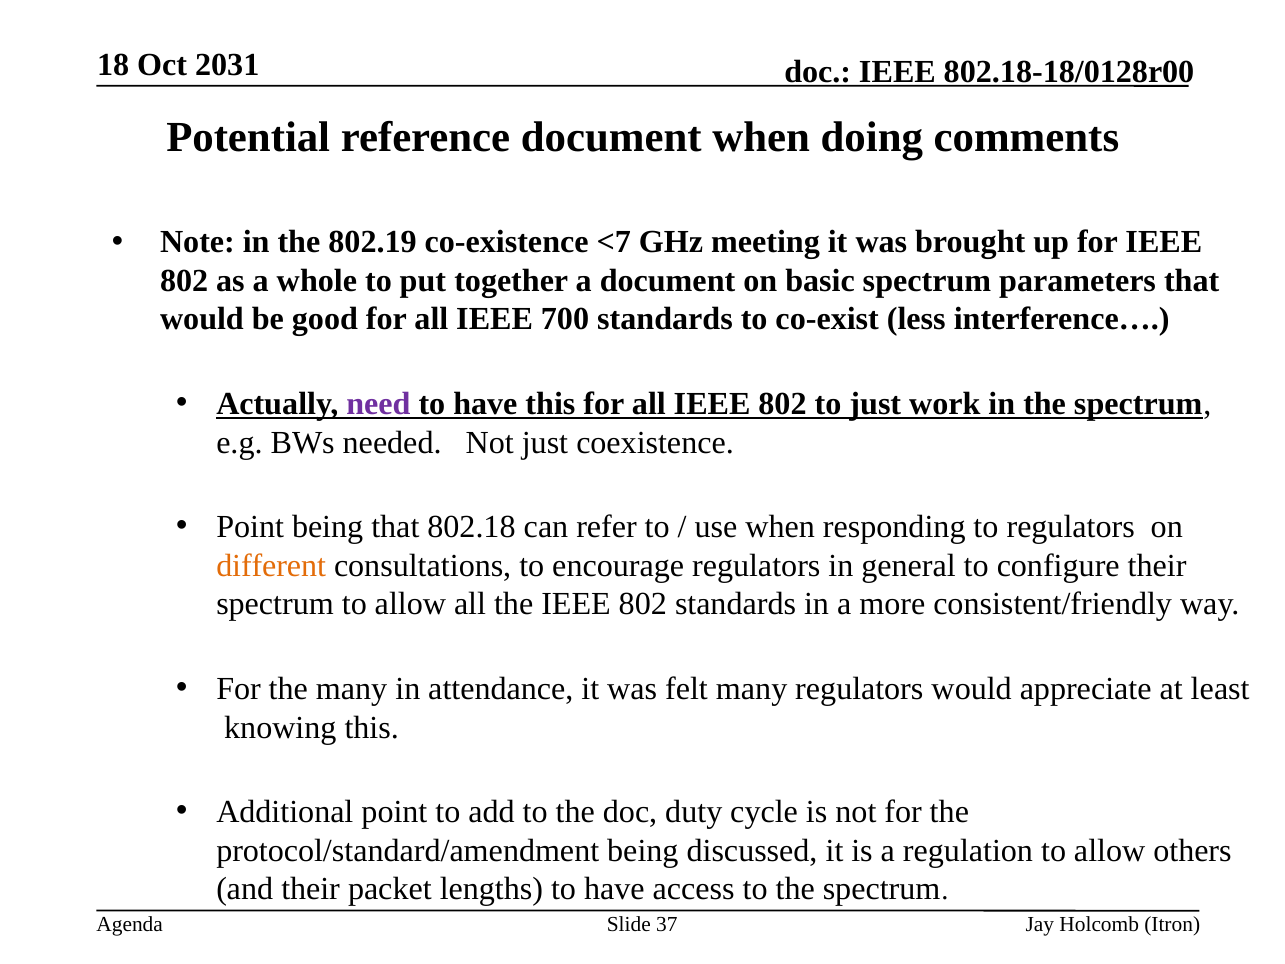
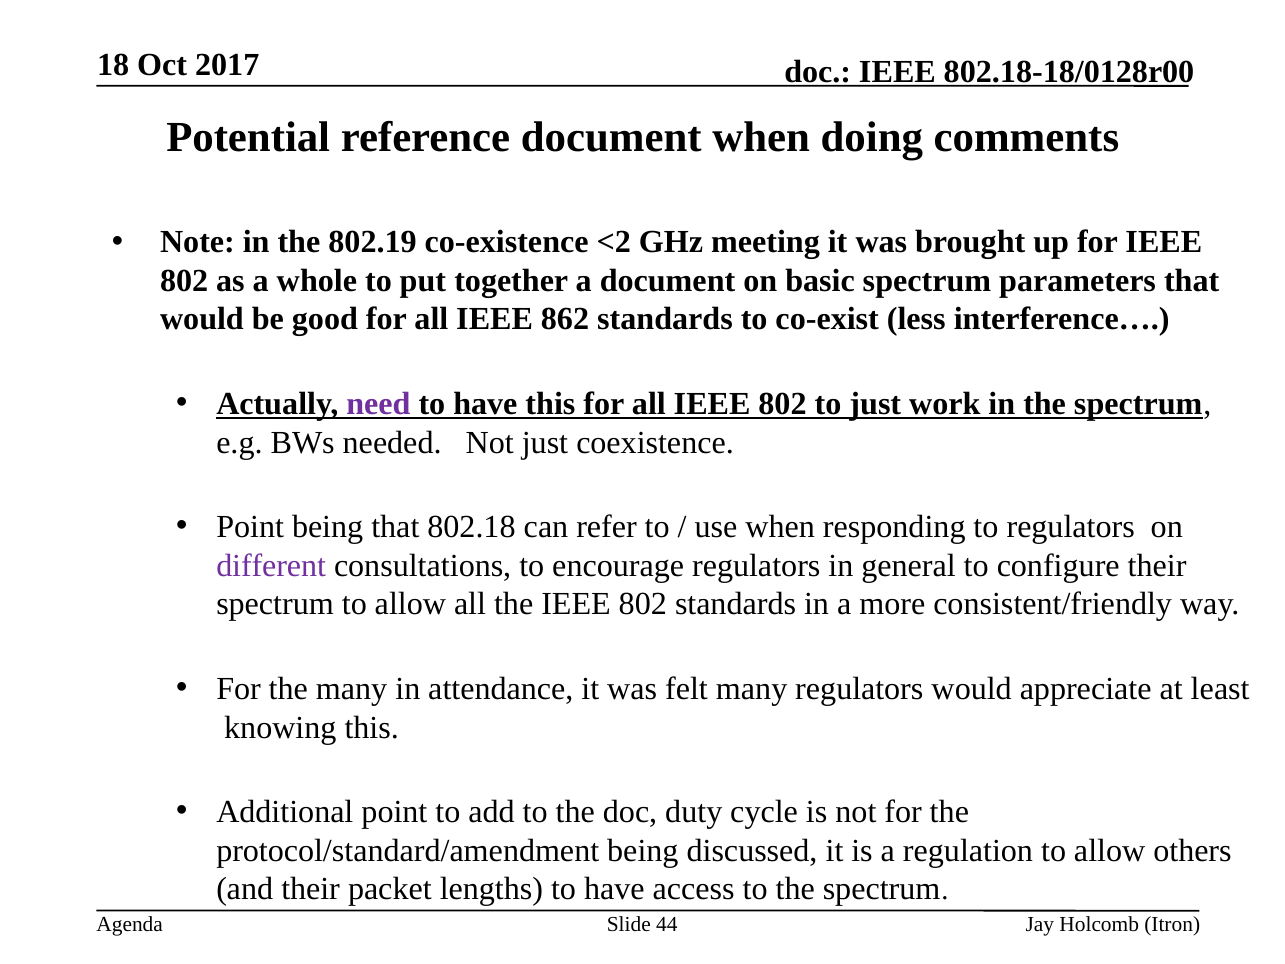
2031: 2031 -> 2017
<7: <7 -> <2
700: 700 -> 862
different colour: orange -> purple
37: 37 -> 44
